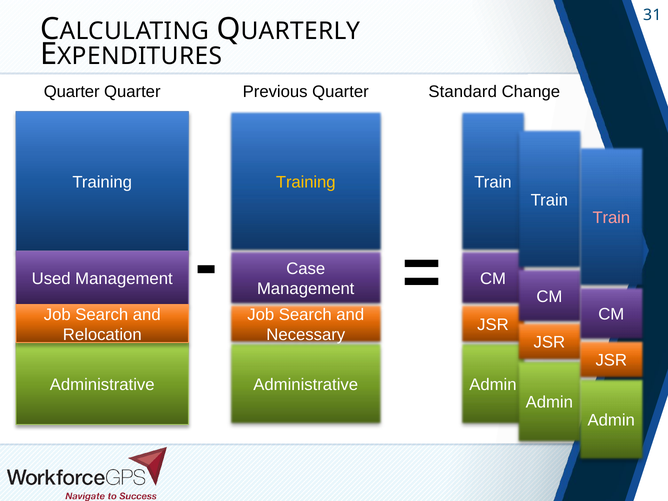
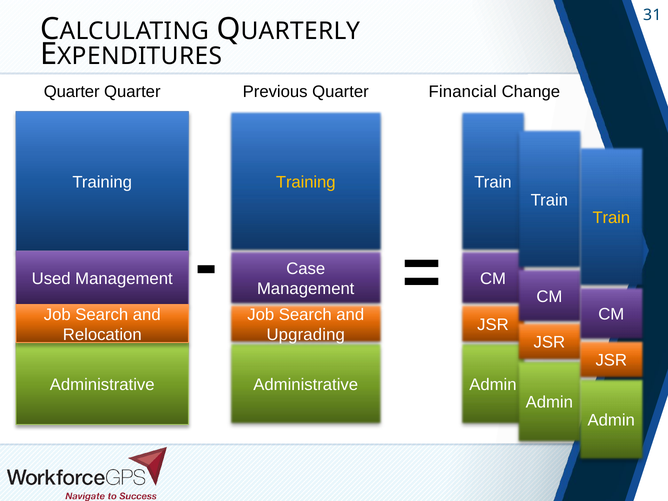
Standard: Standard -> Financial
Train at (611, 218) colour: pink -> yellow
Necessary: Necessary -> Upgrading
